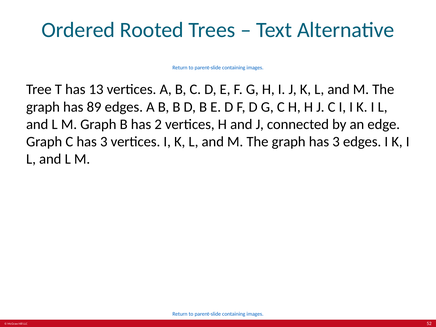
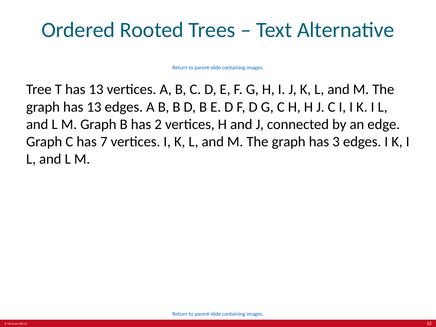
graph has 89: 89 -> 13
C has 3: 3 -> 7
